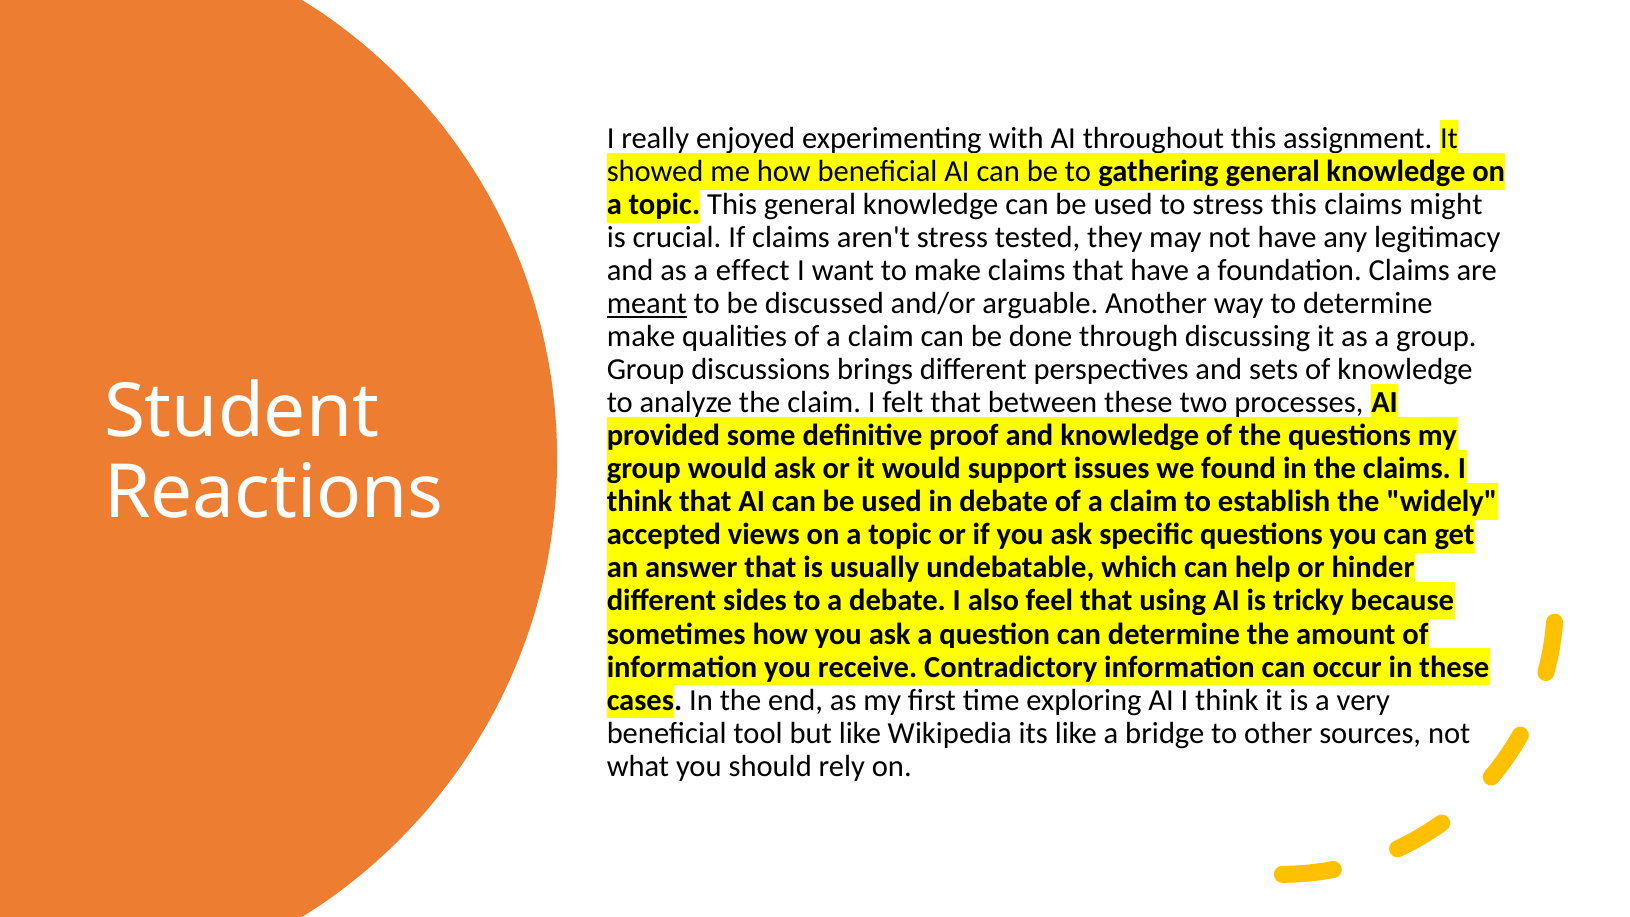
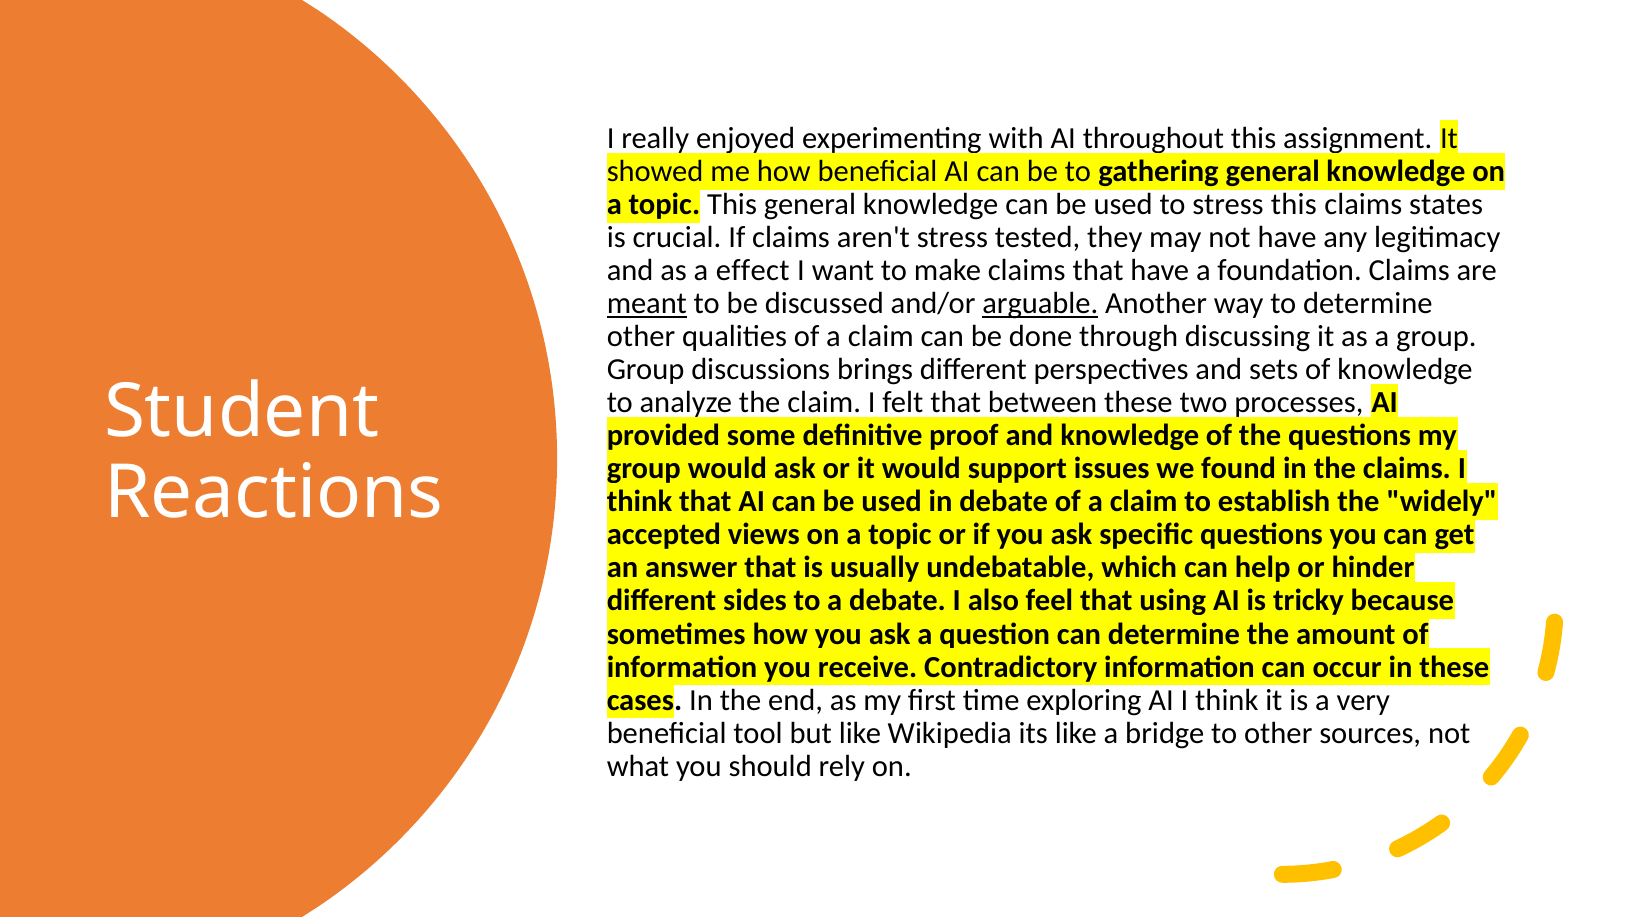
might: might -> states
arguable underline: none -> present
make at (641, 337): make -> other
